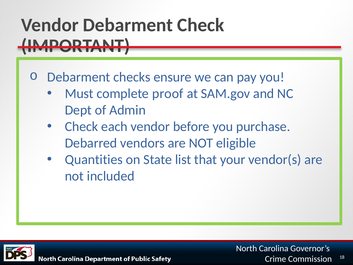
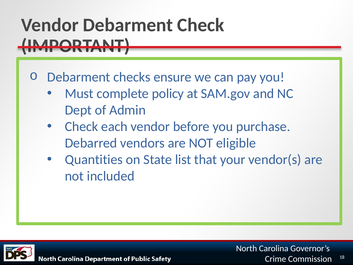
proof: proof -> policy
